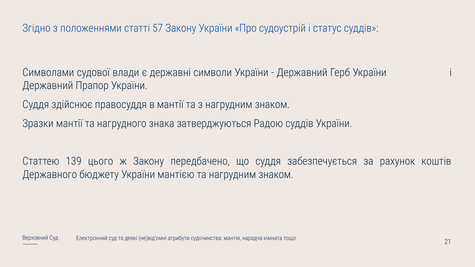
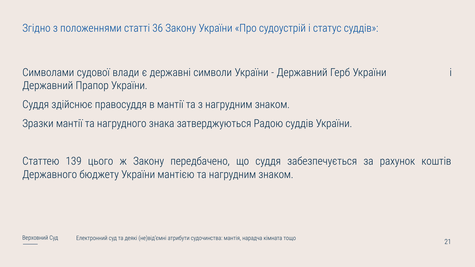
57: 57 -> 36
